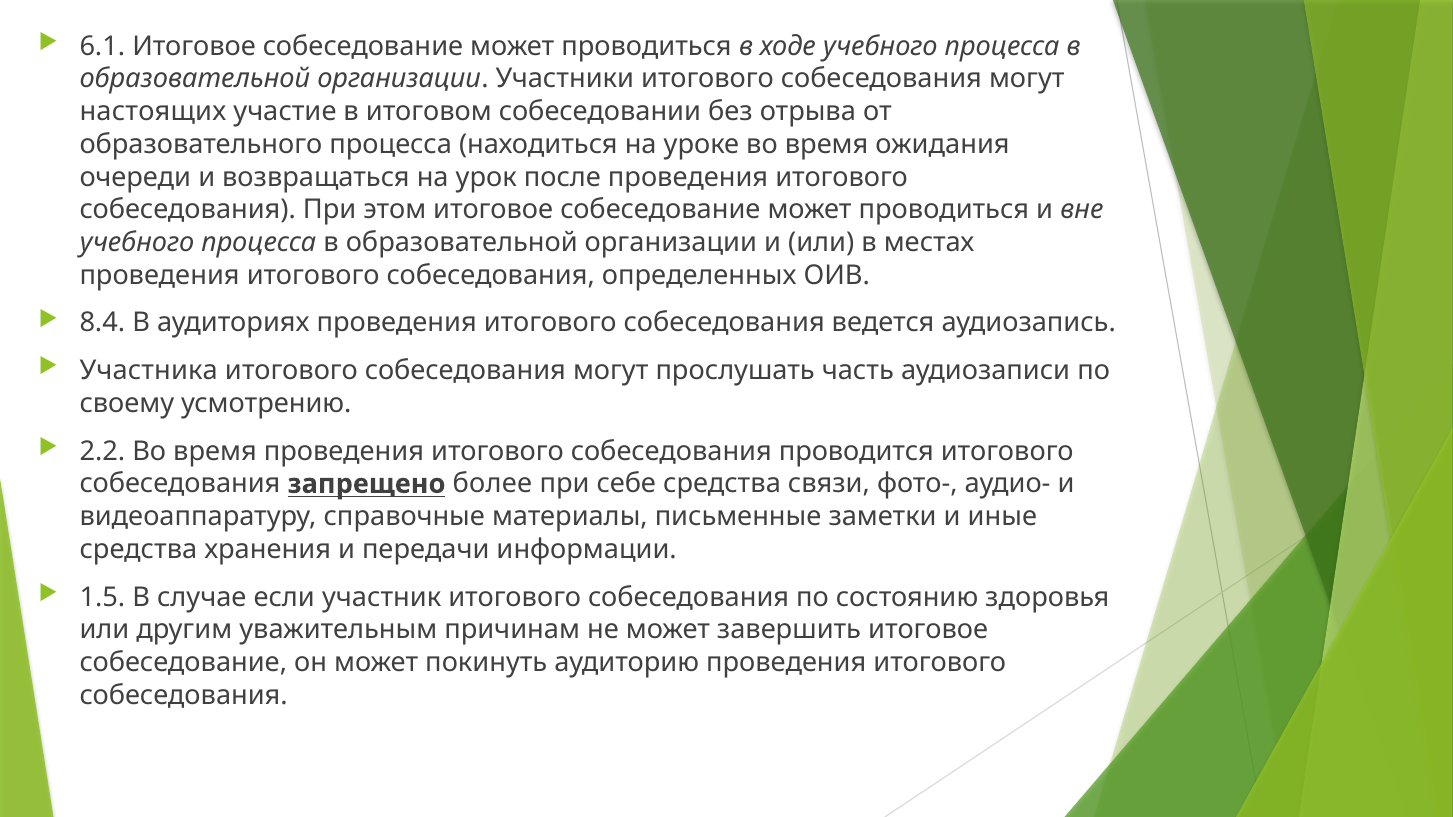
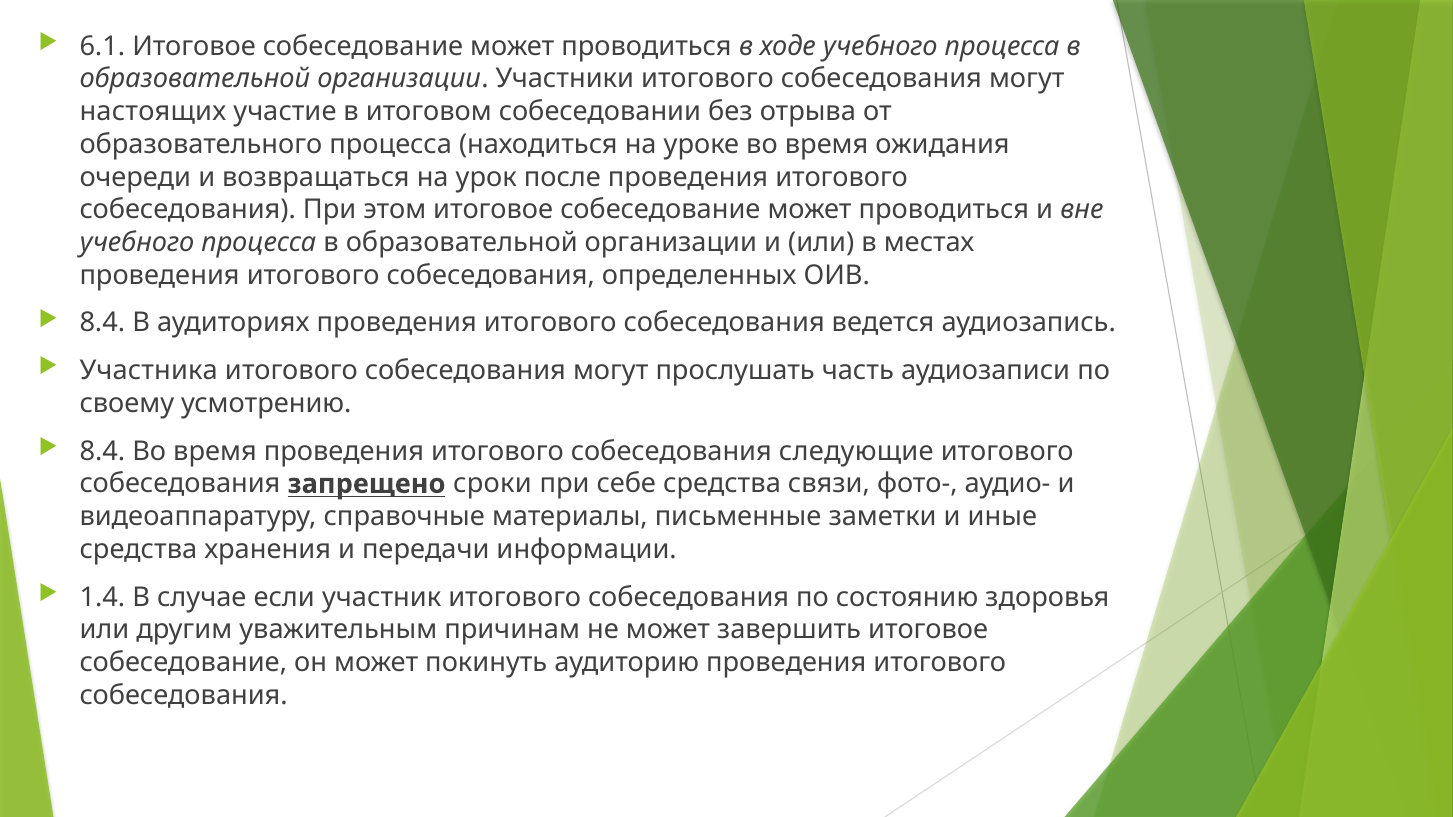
2.2 at (102, 451): 2.2 -> 8.4
проводится: проводится -> следующие
более: более -> сроки
1.5: 1.5 -> 1.4
